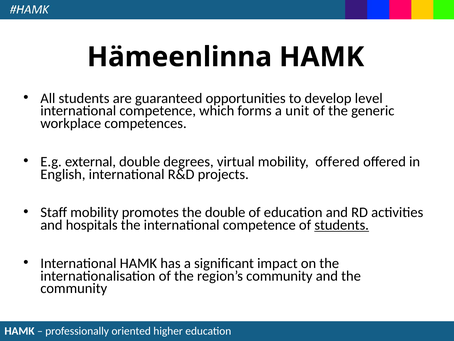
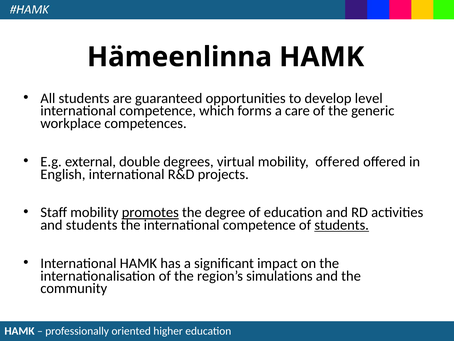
unit: unit -> care
promotes underline: none -> present
the double: double -> degree
and hospitals: hospitals -> students
region’s community: community -> simulations
